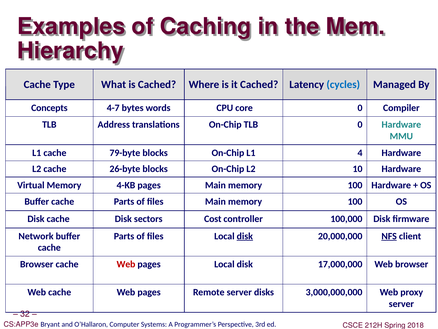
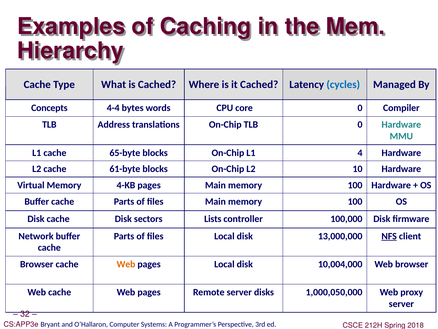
4-7: 4-7 -> 4-4
79-byte: 79-byte -> 65-byte
26-byte: 26-byte -> 61-byte
Cost: Cost -> Lists
disk at (245, 236) underline: present -> none
20,000,000: 20,000,000 -> 13,000,000
Web at (126, 264) colour: red -> orange
17,000,000: 17,000,000 -> 10,004,000
3,000,000,000: 3,000,000,000 -> 1,000,050,000
